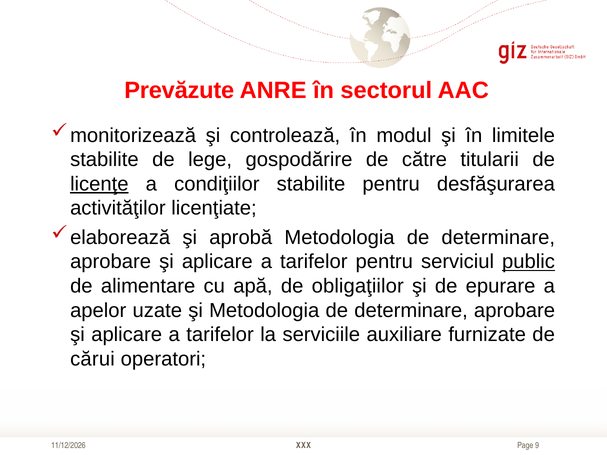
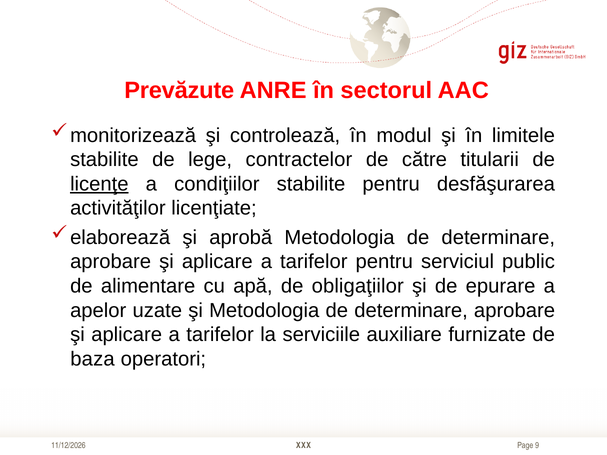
gospodărire: gospodărire -> contractelor
public underline: present -> none
cărui: cărui -> baza
